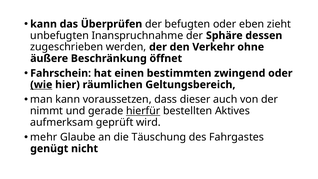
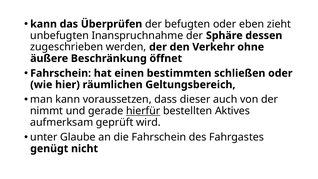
zwingend: zwingend -> schließen
wie underline: present -> none
mehr: mehr -> unter
die Täuschung: Täuschung -> Fahrschein
